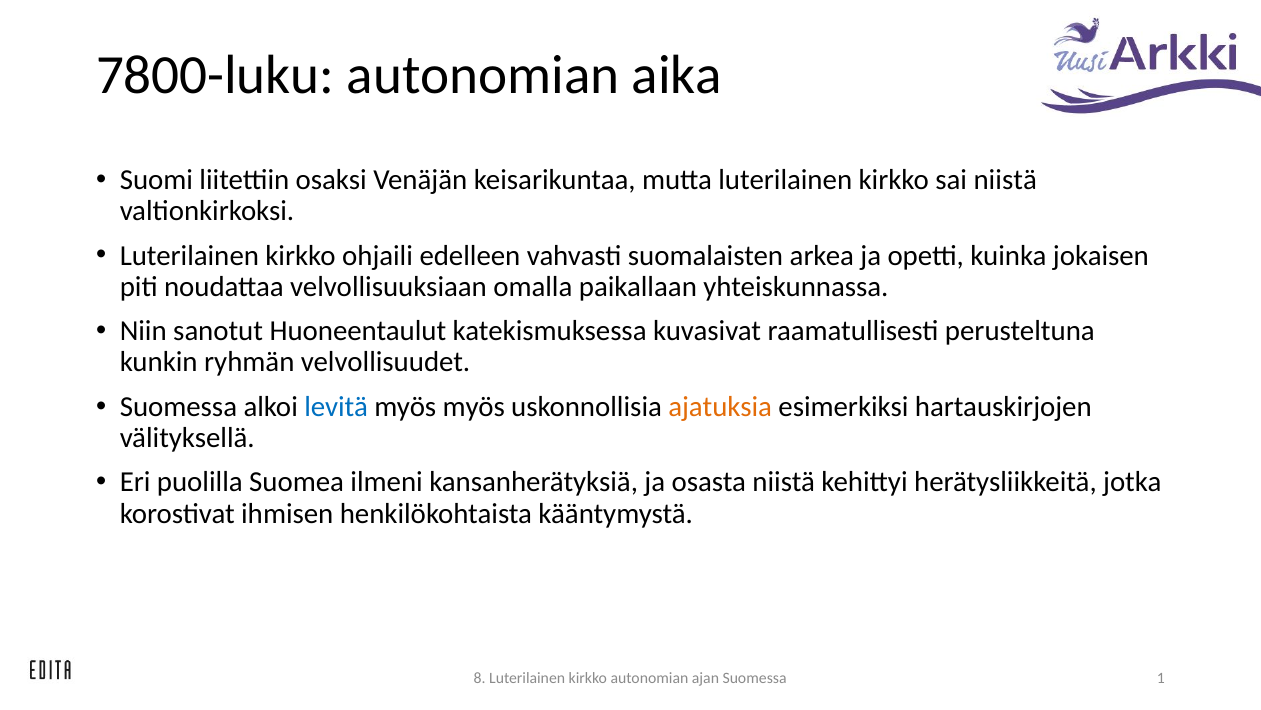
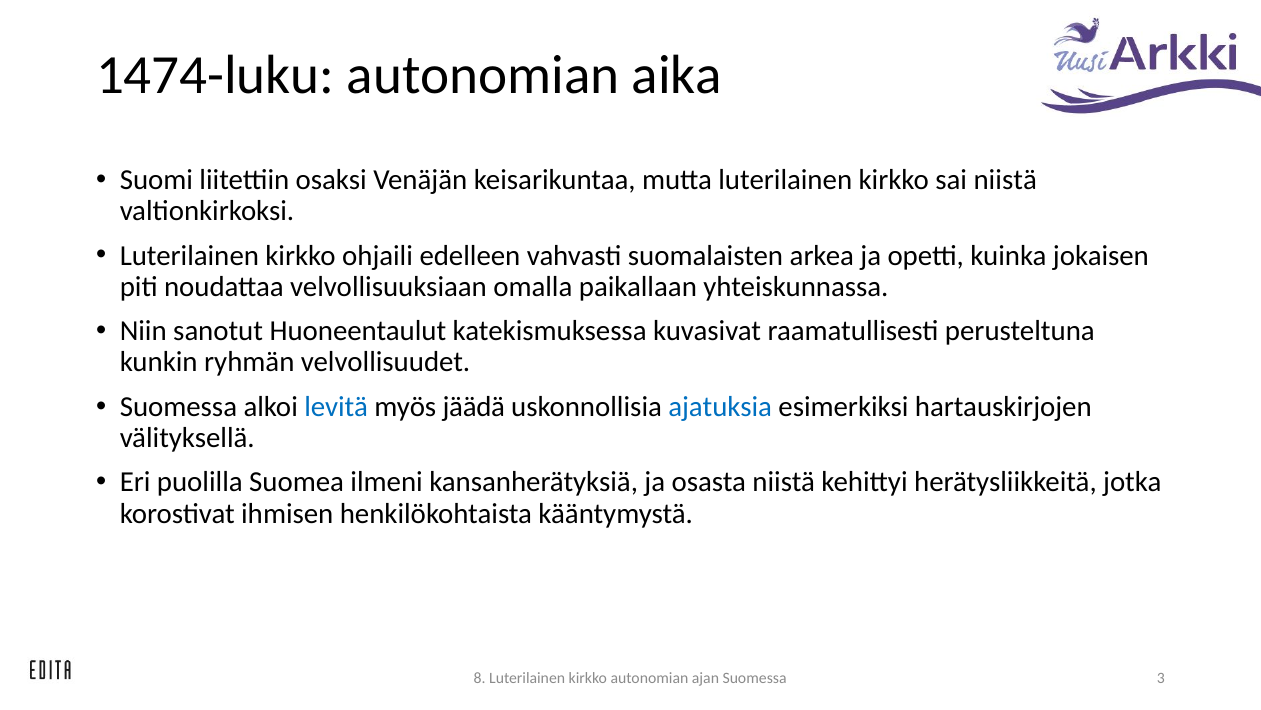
7800-luku: 7800-luku -> 1474-luku
myös myös: myös -> jäädä
ajatuksia colour: orange -> blue
1: 1 -> 3
